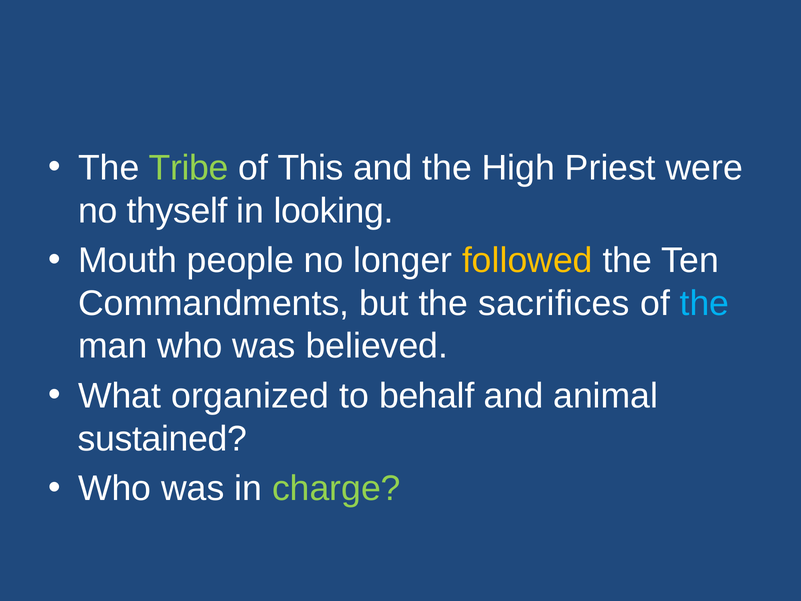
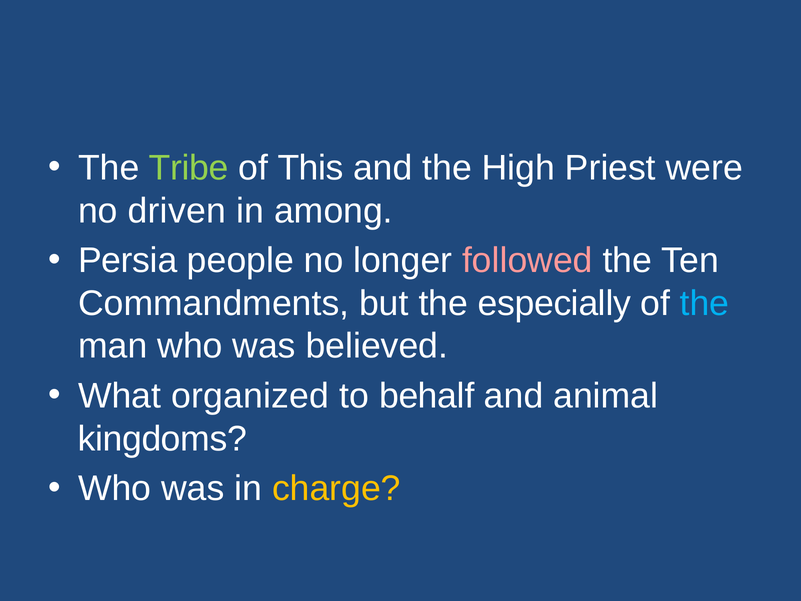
thyself: thyself -> driven
looking: looking -> among
Mouth: Mouth -> Persia
followed colour: yellow -> pink
sacrifices: sacrifices -> especially
sustained: sustained -> kingdoms
charge colour: light green -> yellow
